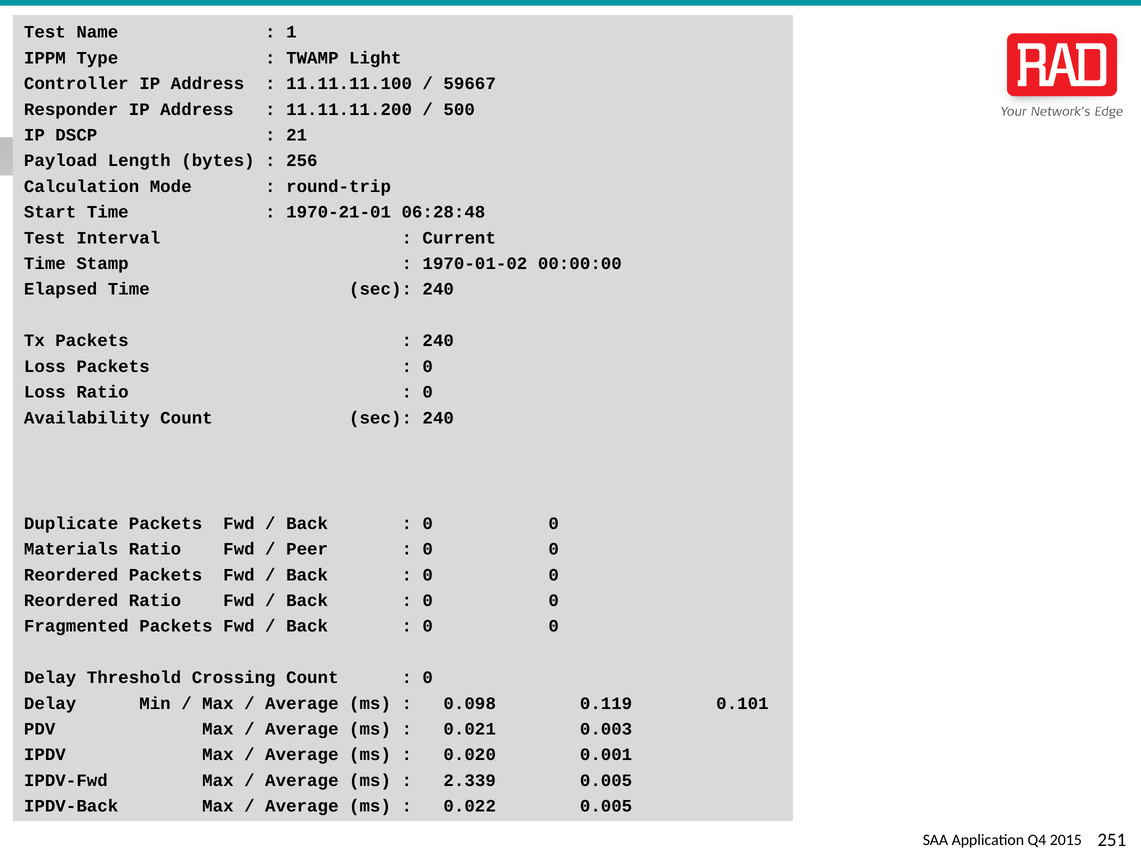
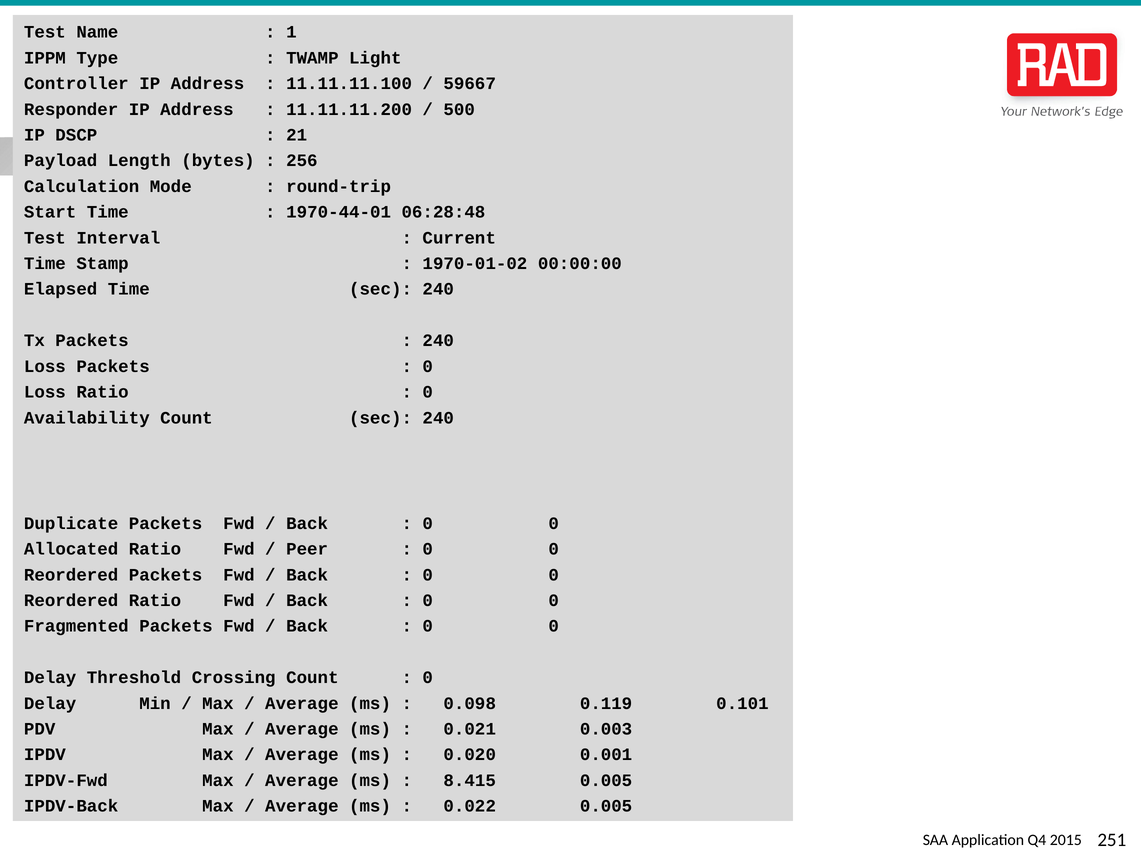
1970-21-01: 1970-21-01 -> 1970-44-01
Materials: Materials -> Allocated
2.339: 2.339 -> 8.415
